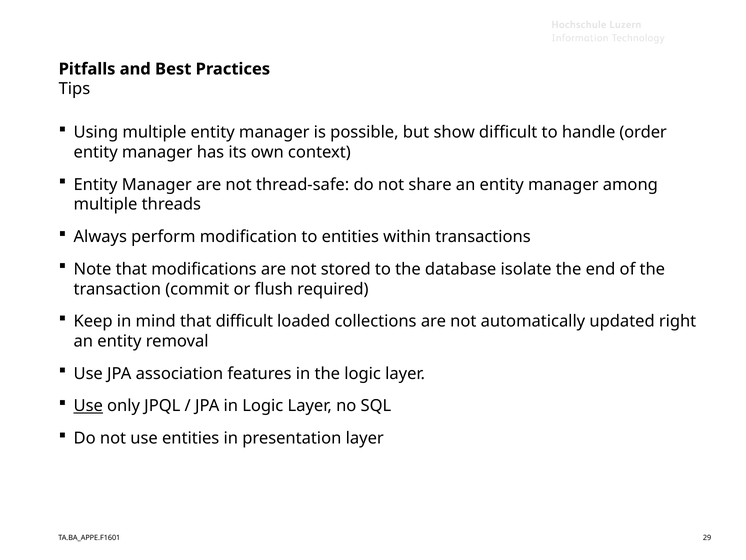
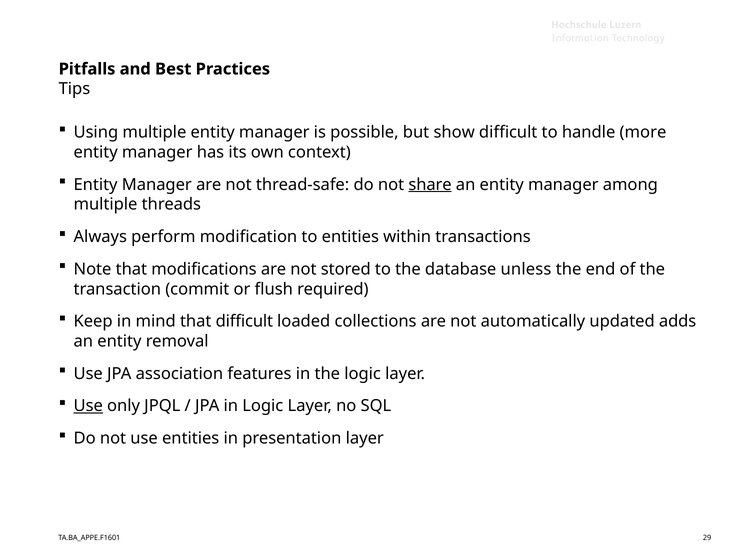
order: order -> more
share underline: none -> present
isolate: isolate -> unless
right: right -> adds
